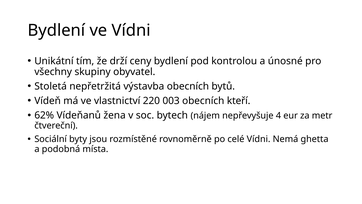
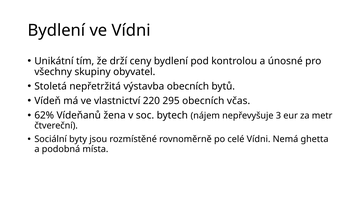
003: 003 -> 295
kteří: kteří -> včas
4: 4 -> 3
